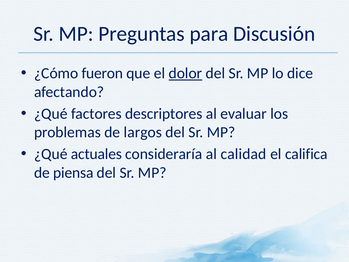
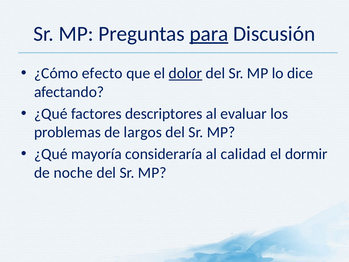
para underline: none -> present
fueron: fueron -> efecto
actuales: actuales -> mayoría
califica: califica -> dormir
piensa: piensa -> noche
